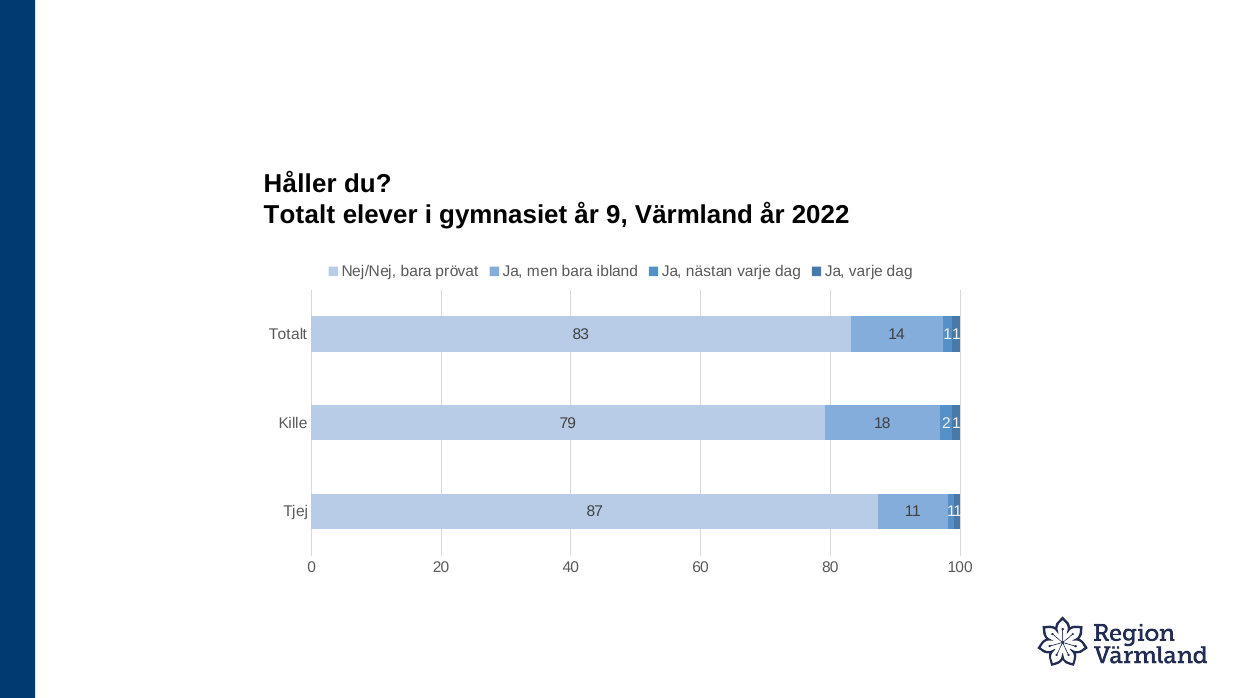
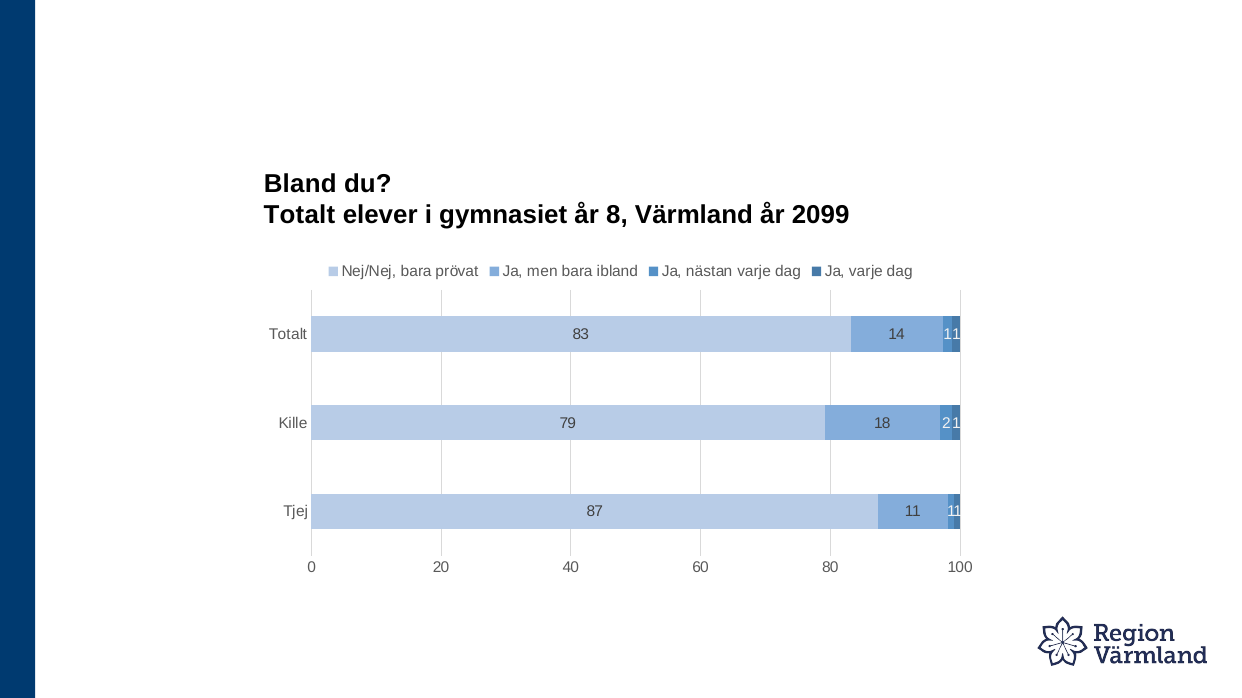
Håller: Håller -> Bland
9: 9 -> 8
2022: 2022 -> 2099
